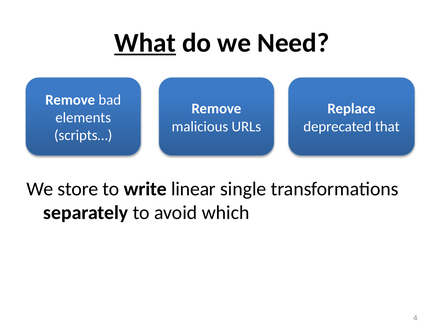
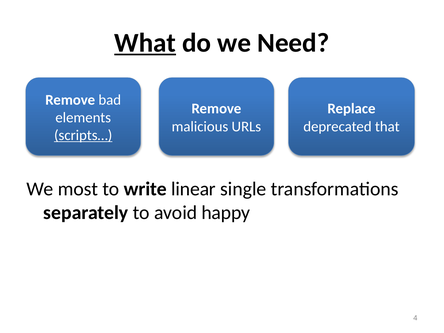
scripts… underline: none -> present
store: store -> most
which: which -> happy
